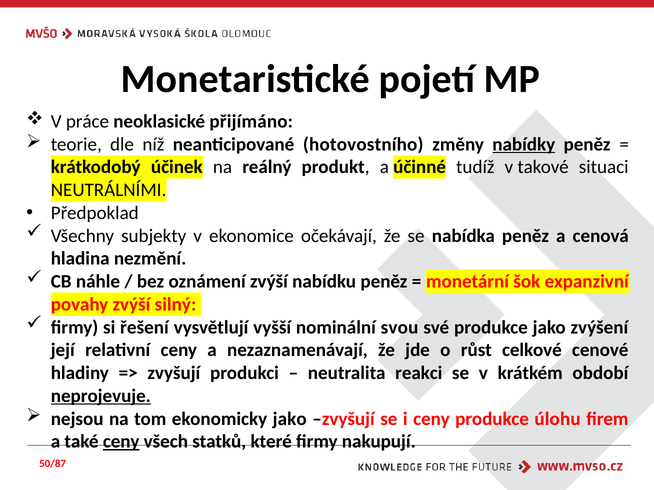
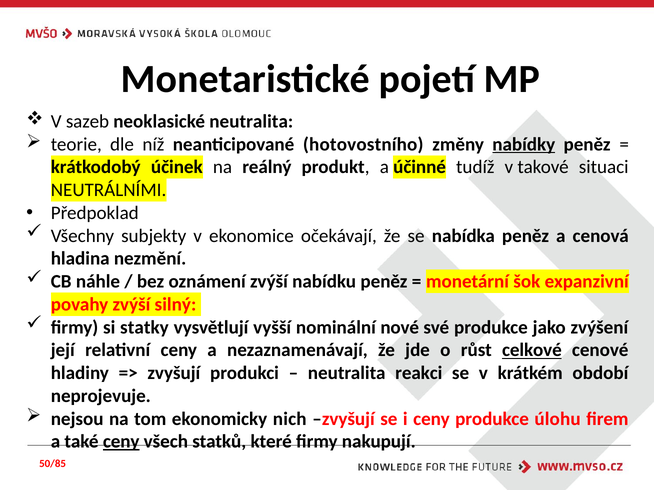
práce: práce -> sazeb
neoklasické přijímáno: přijímáno -> neutralita
řešení: řešení -> statky
svou: svou -> nové
celkové underline: none -> present
neprojevuje underline: present -> none
ekonomicky jako: jako -> nich
50/87: 50/87 -> 50/85
